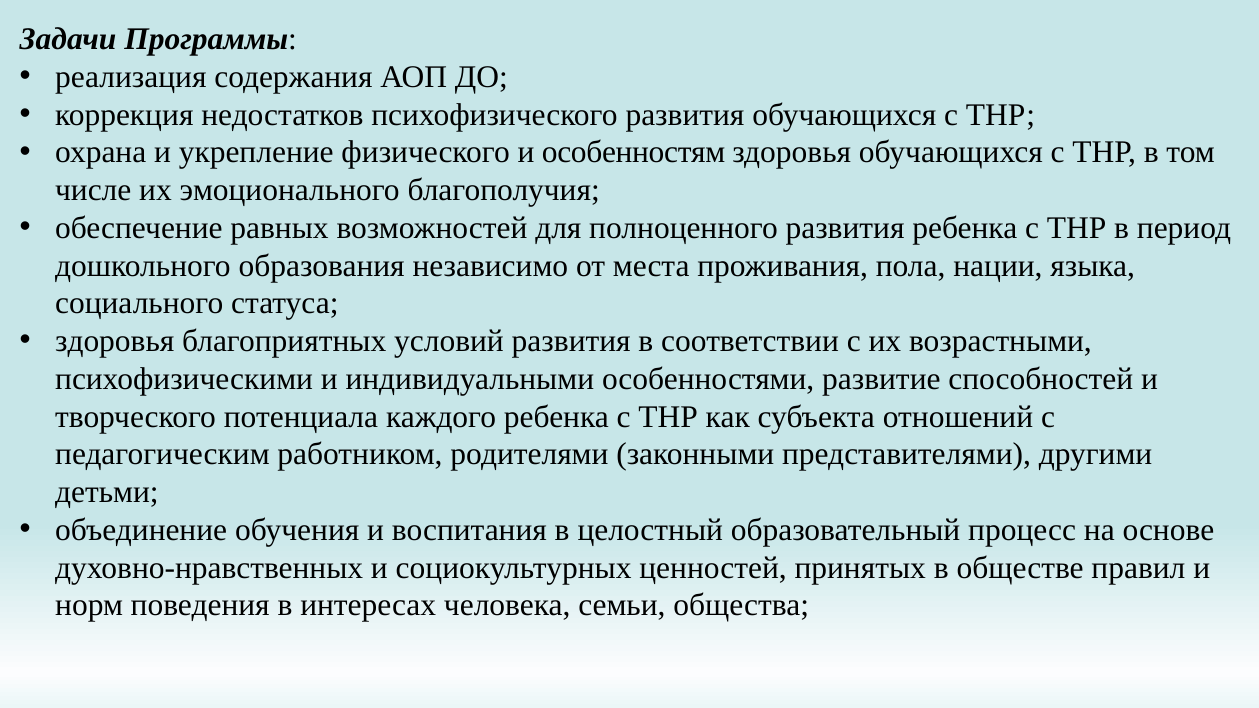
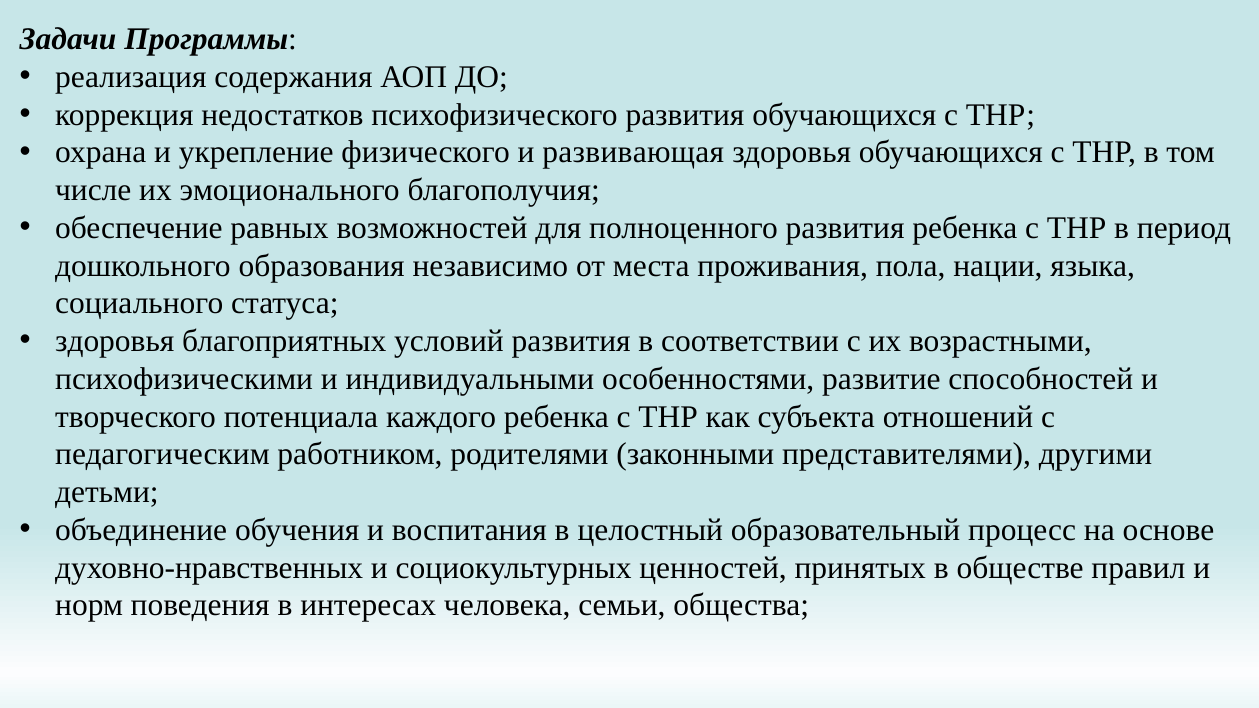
особенностям: особенностям -> развивающая
